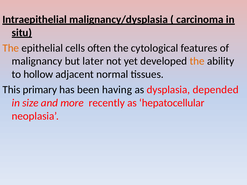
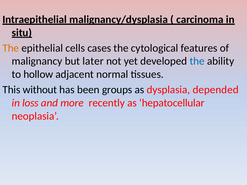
often: often -> cases
the at (197, 61) colour: orange -> blue
primary: primary -> without
having: having -> groups
size: size -> loss
